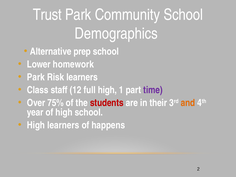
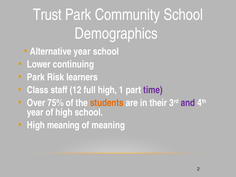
Alternative prep: prep -> year
homework: homework -> continuing
students colour: red -> orange
and colour: orange -> purple
High learners: learners -> meaning
of happens: happens -> meaning
